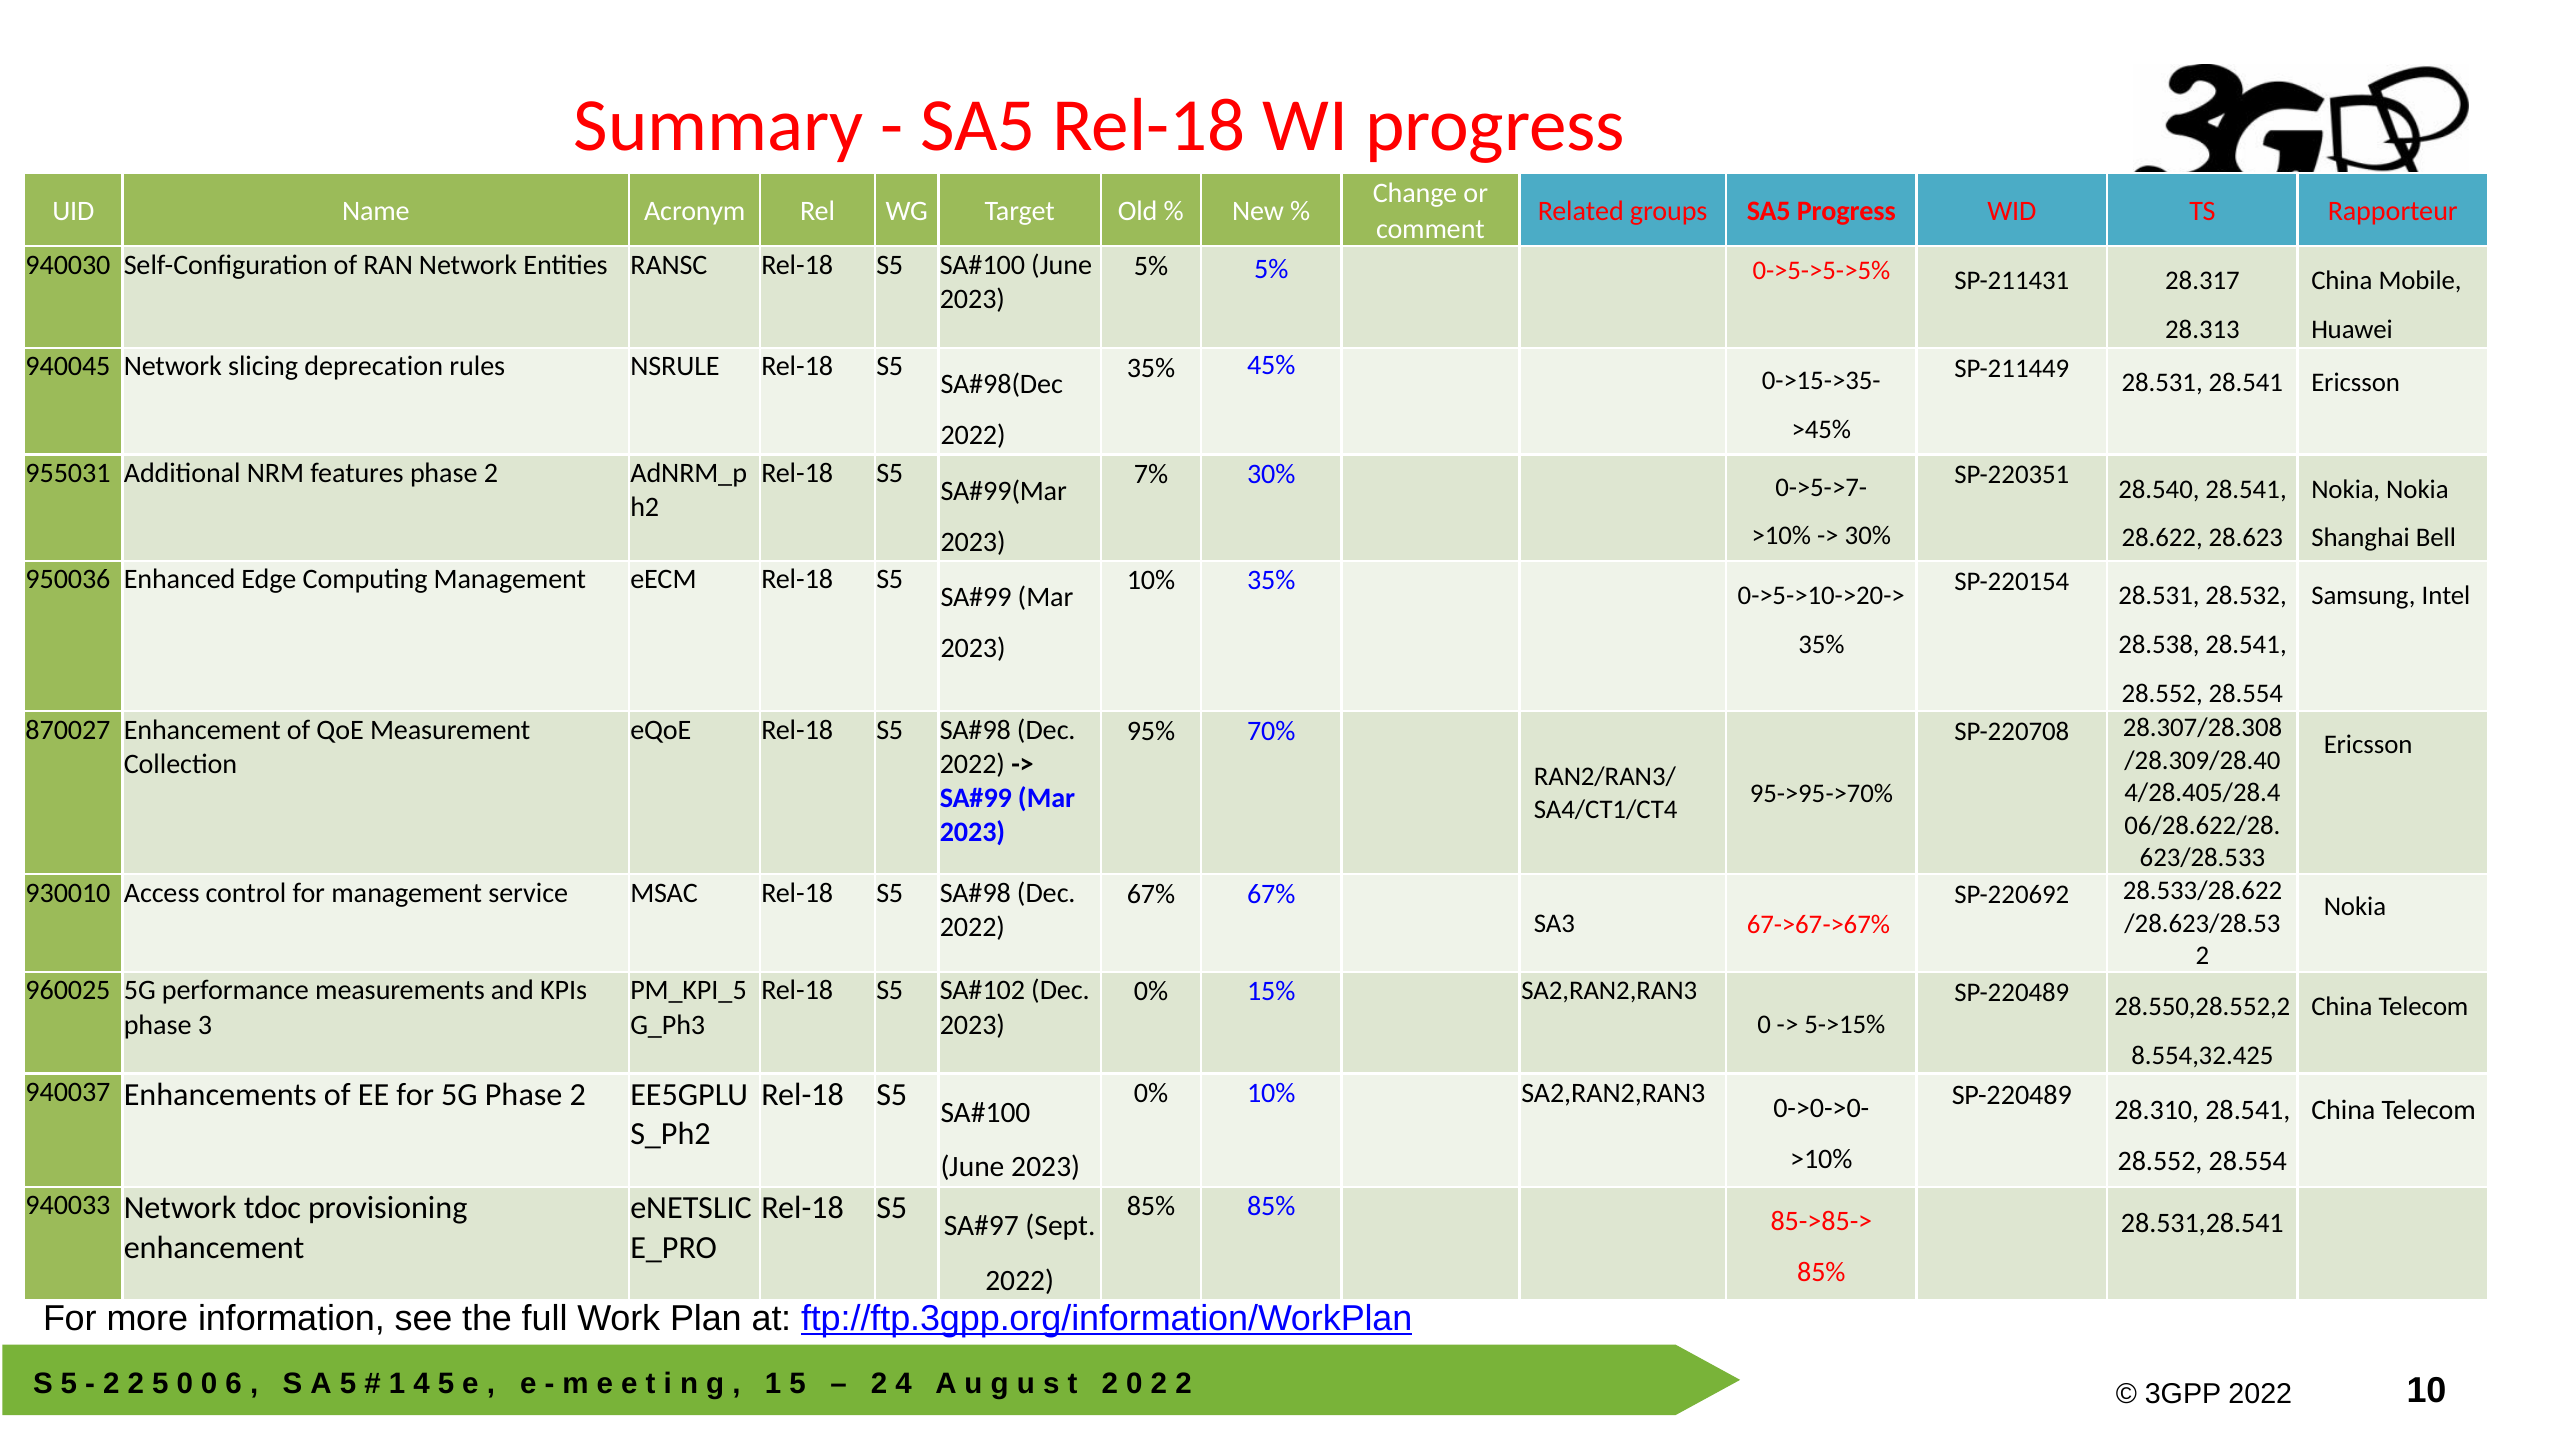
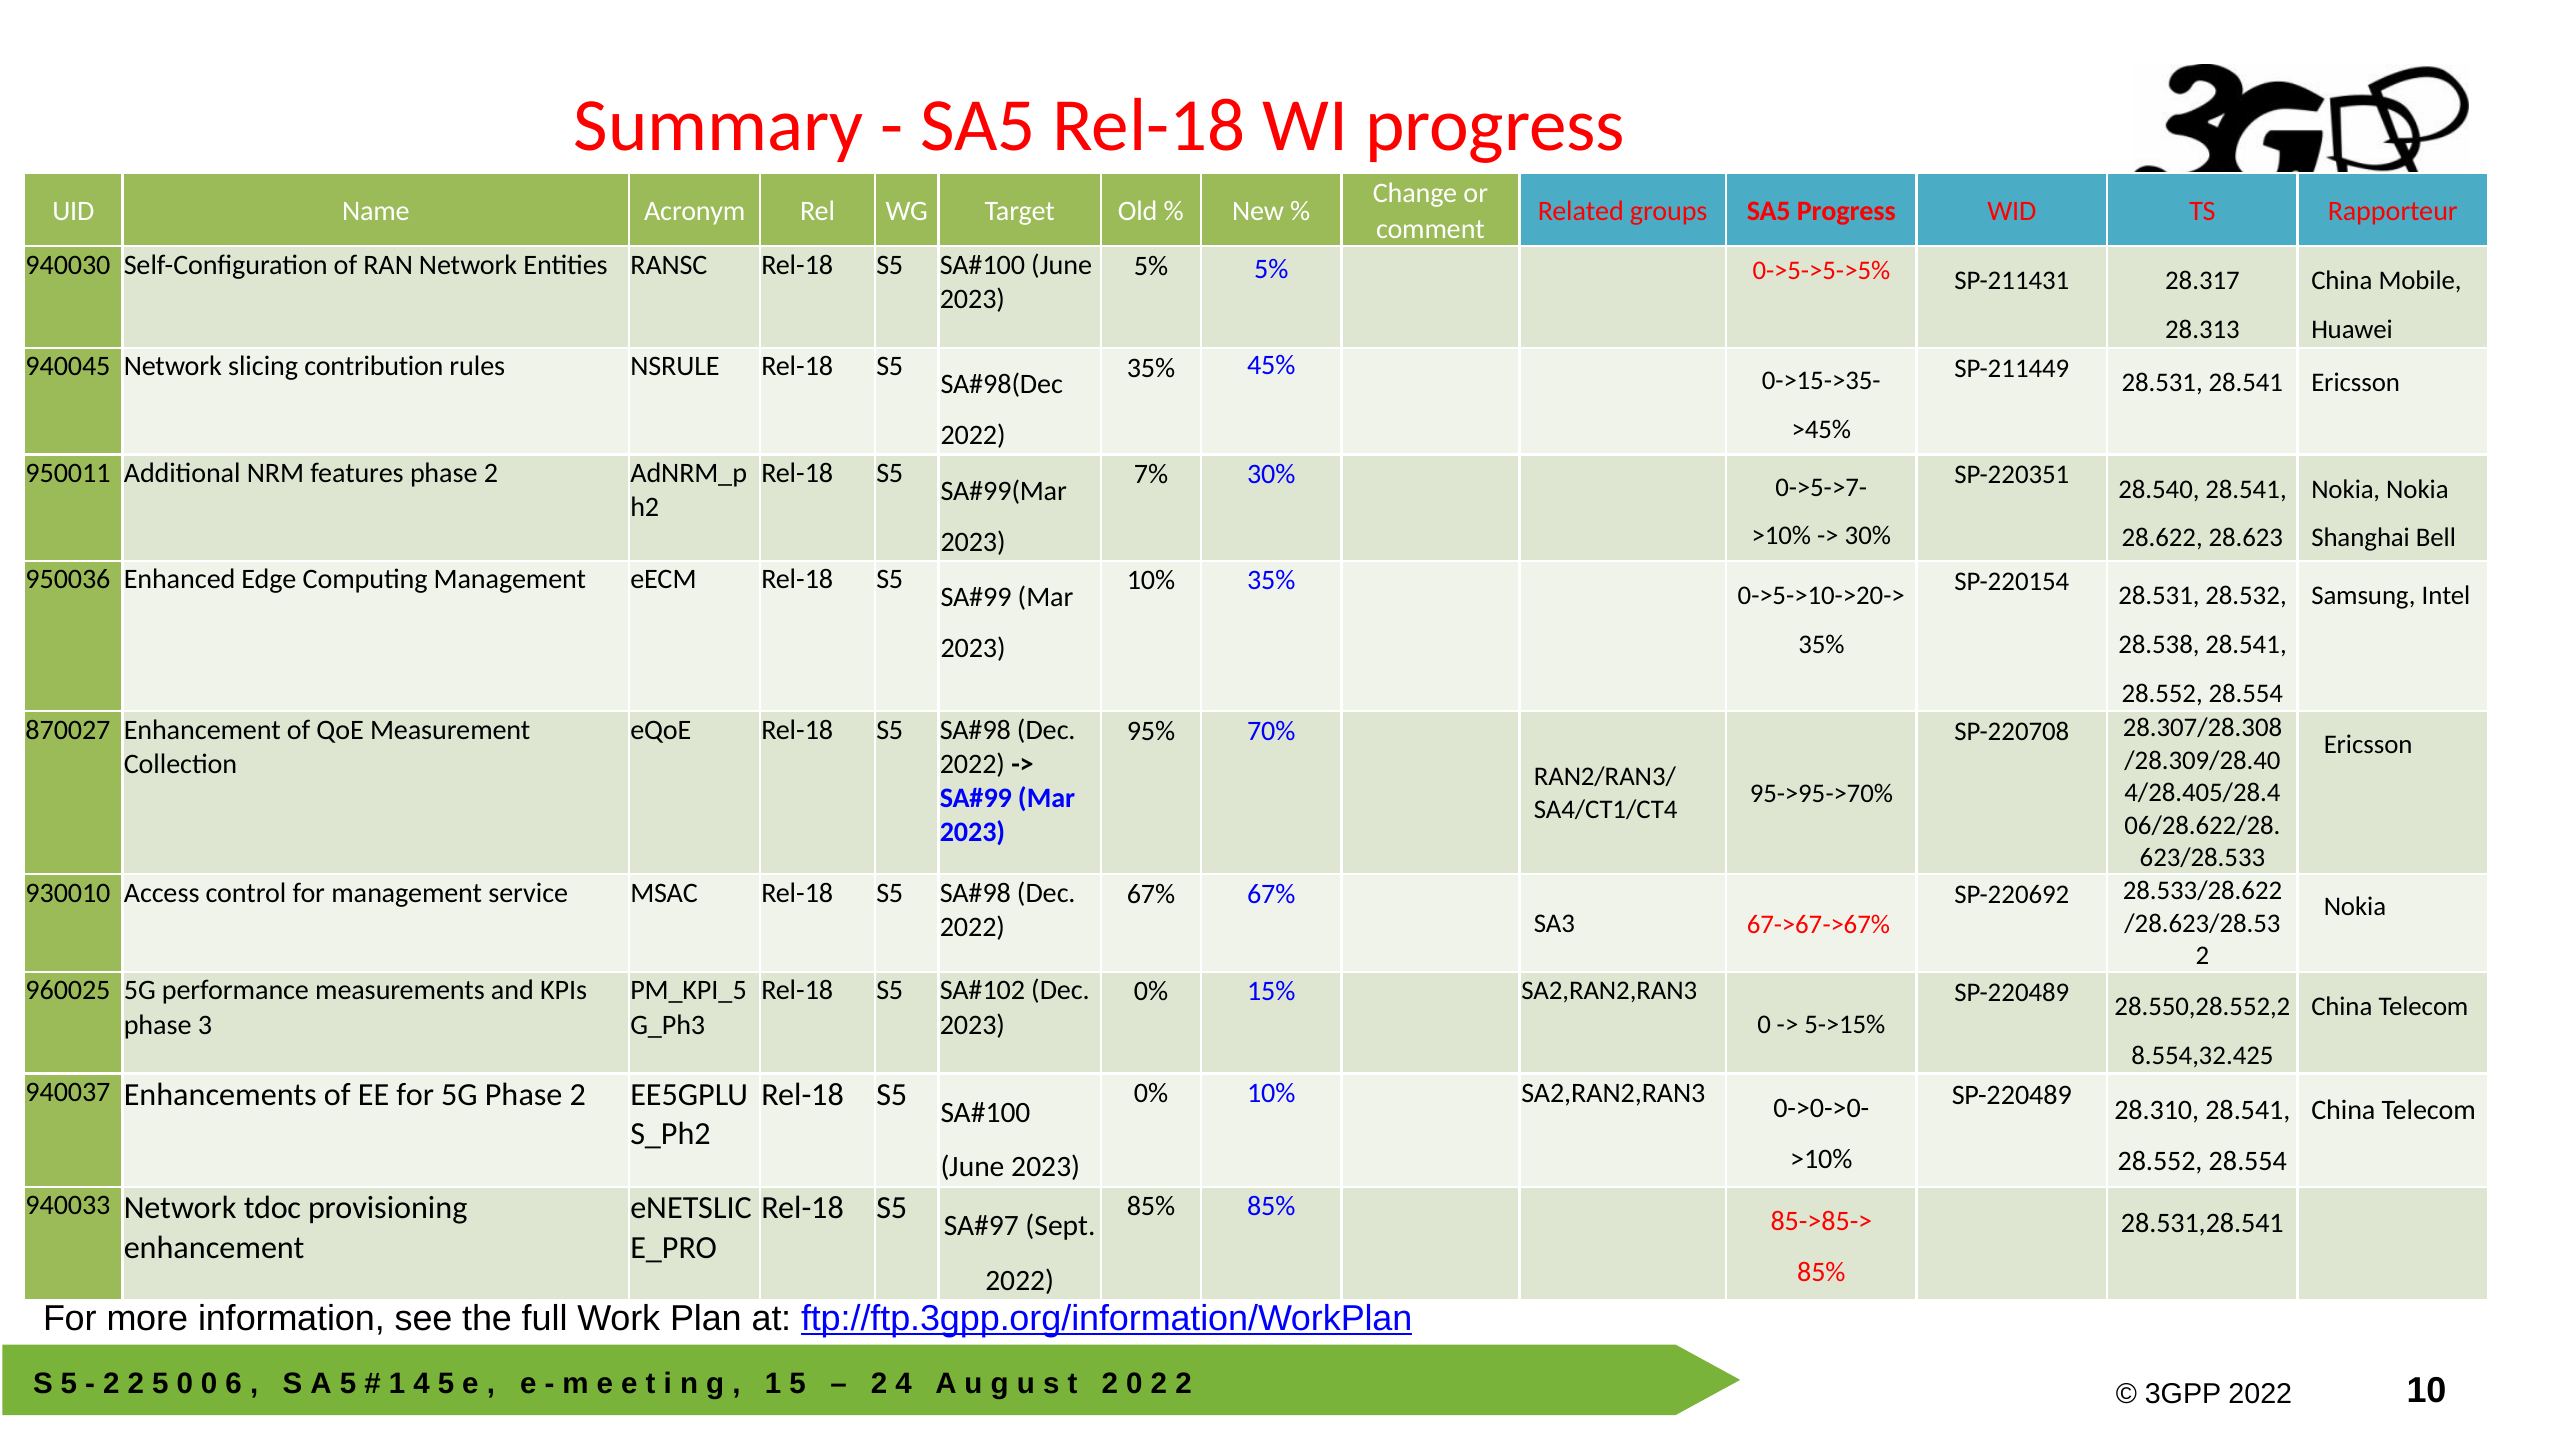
deprecation: deprecation -> contribution
955031: 955031 -> 950011
